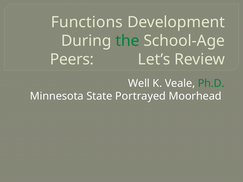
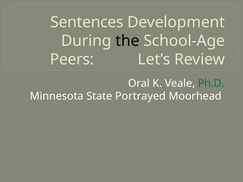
Functions: Functions -> Sentences
the colour: green -> black
Well: Well -> Oral
